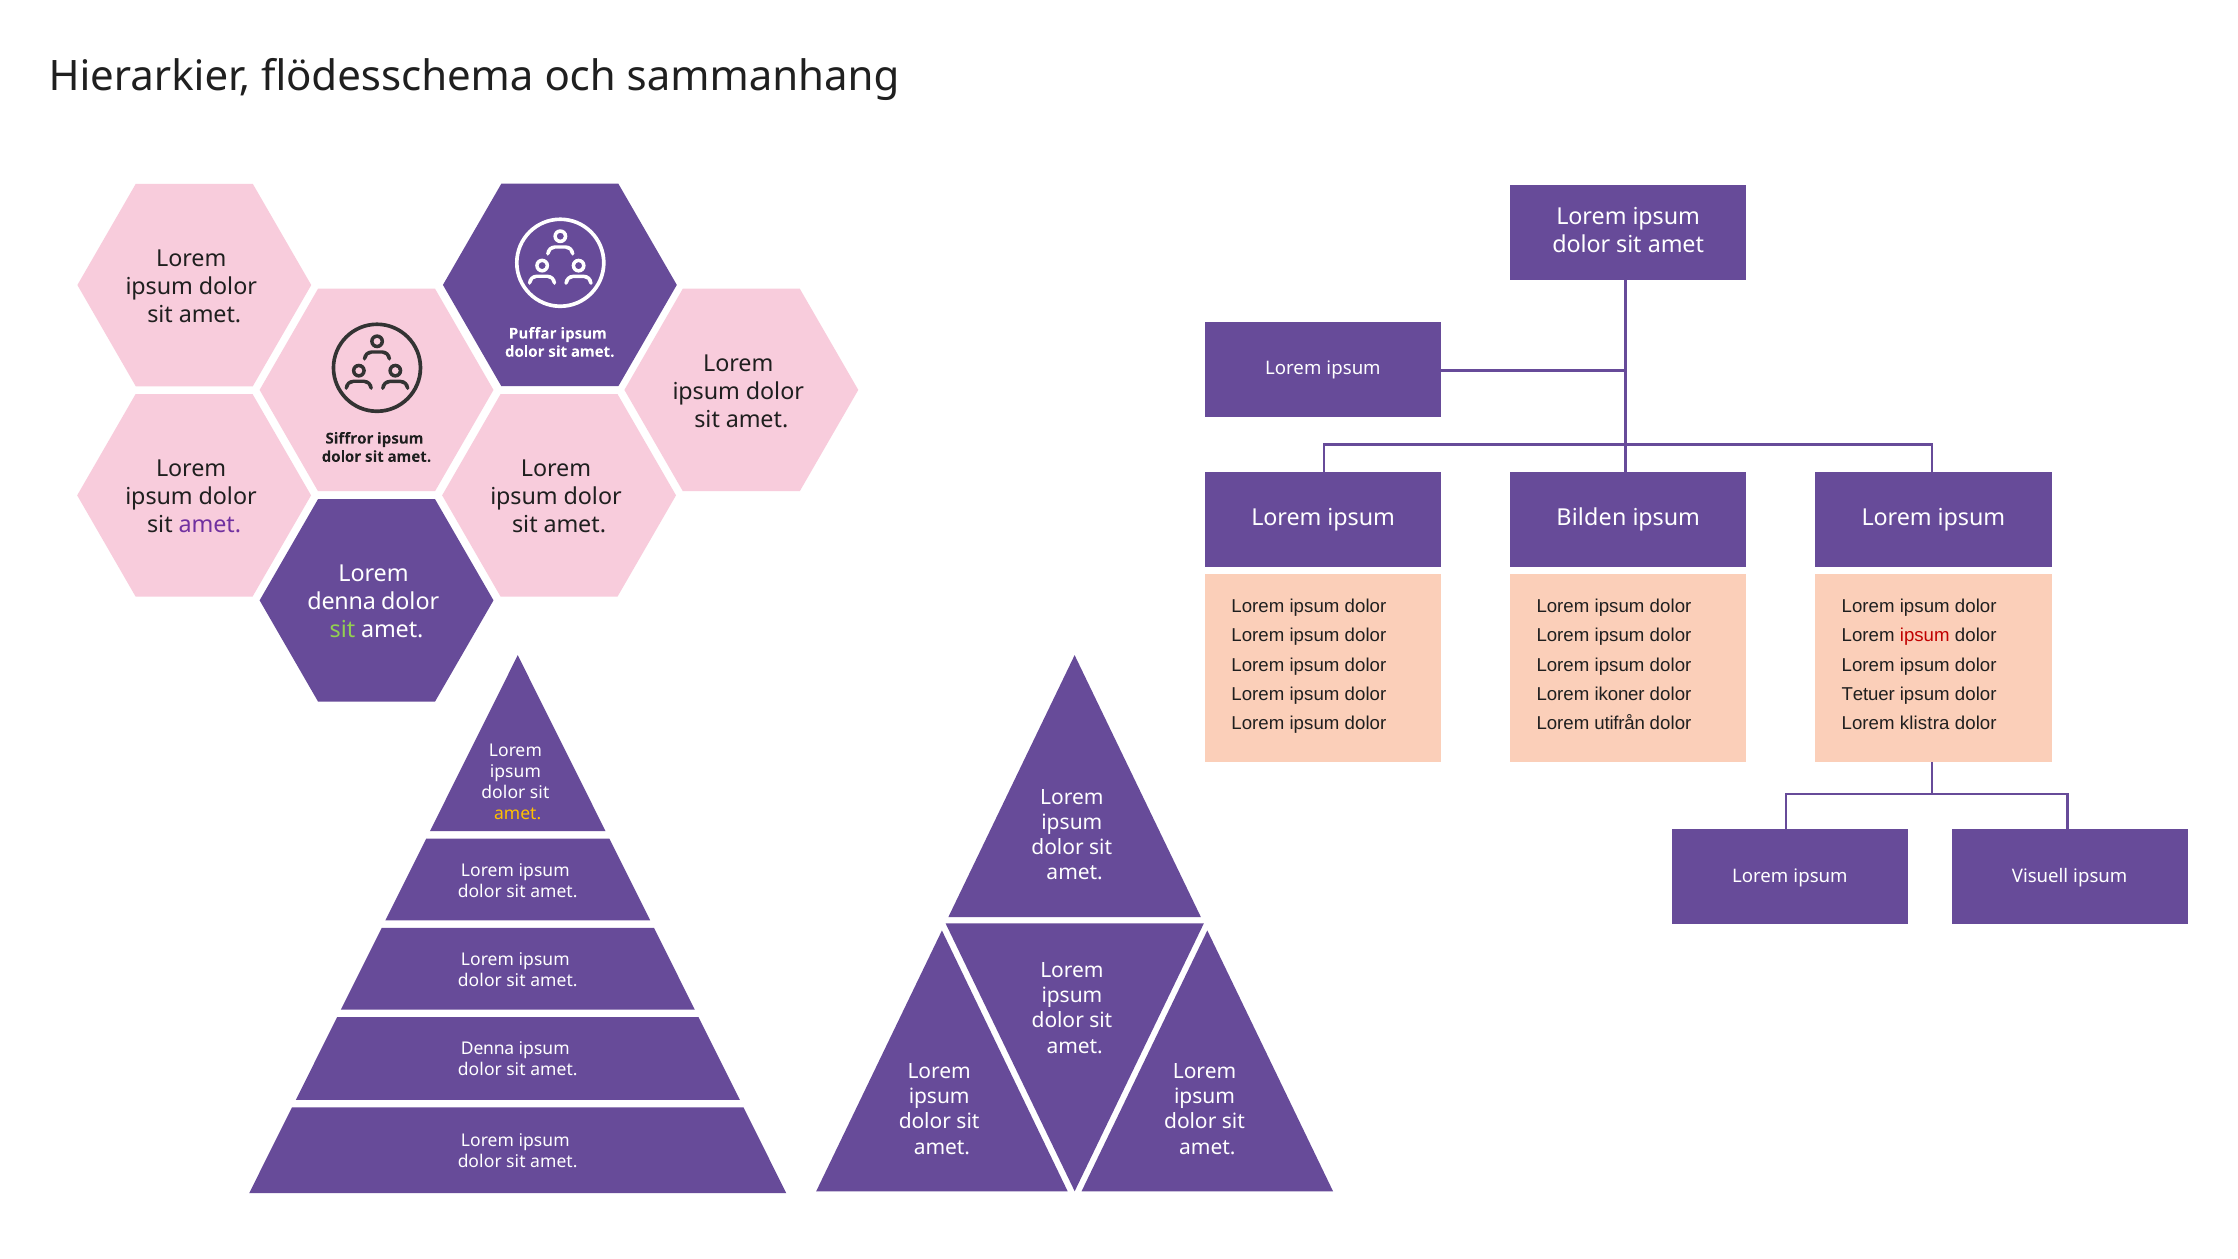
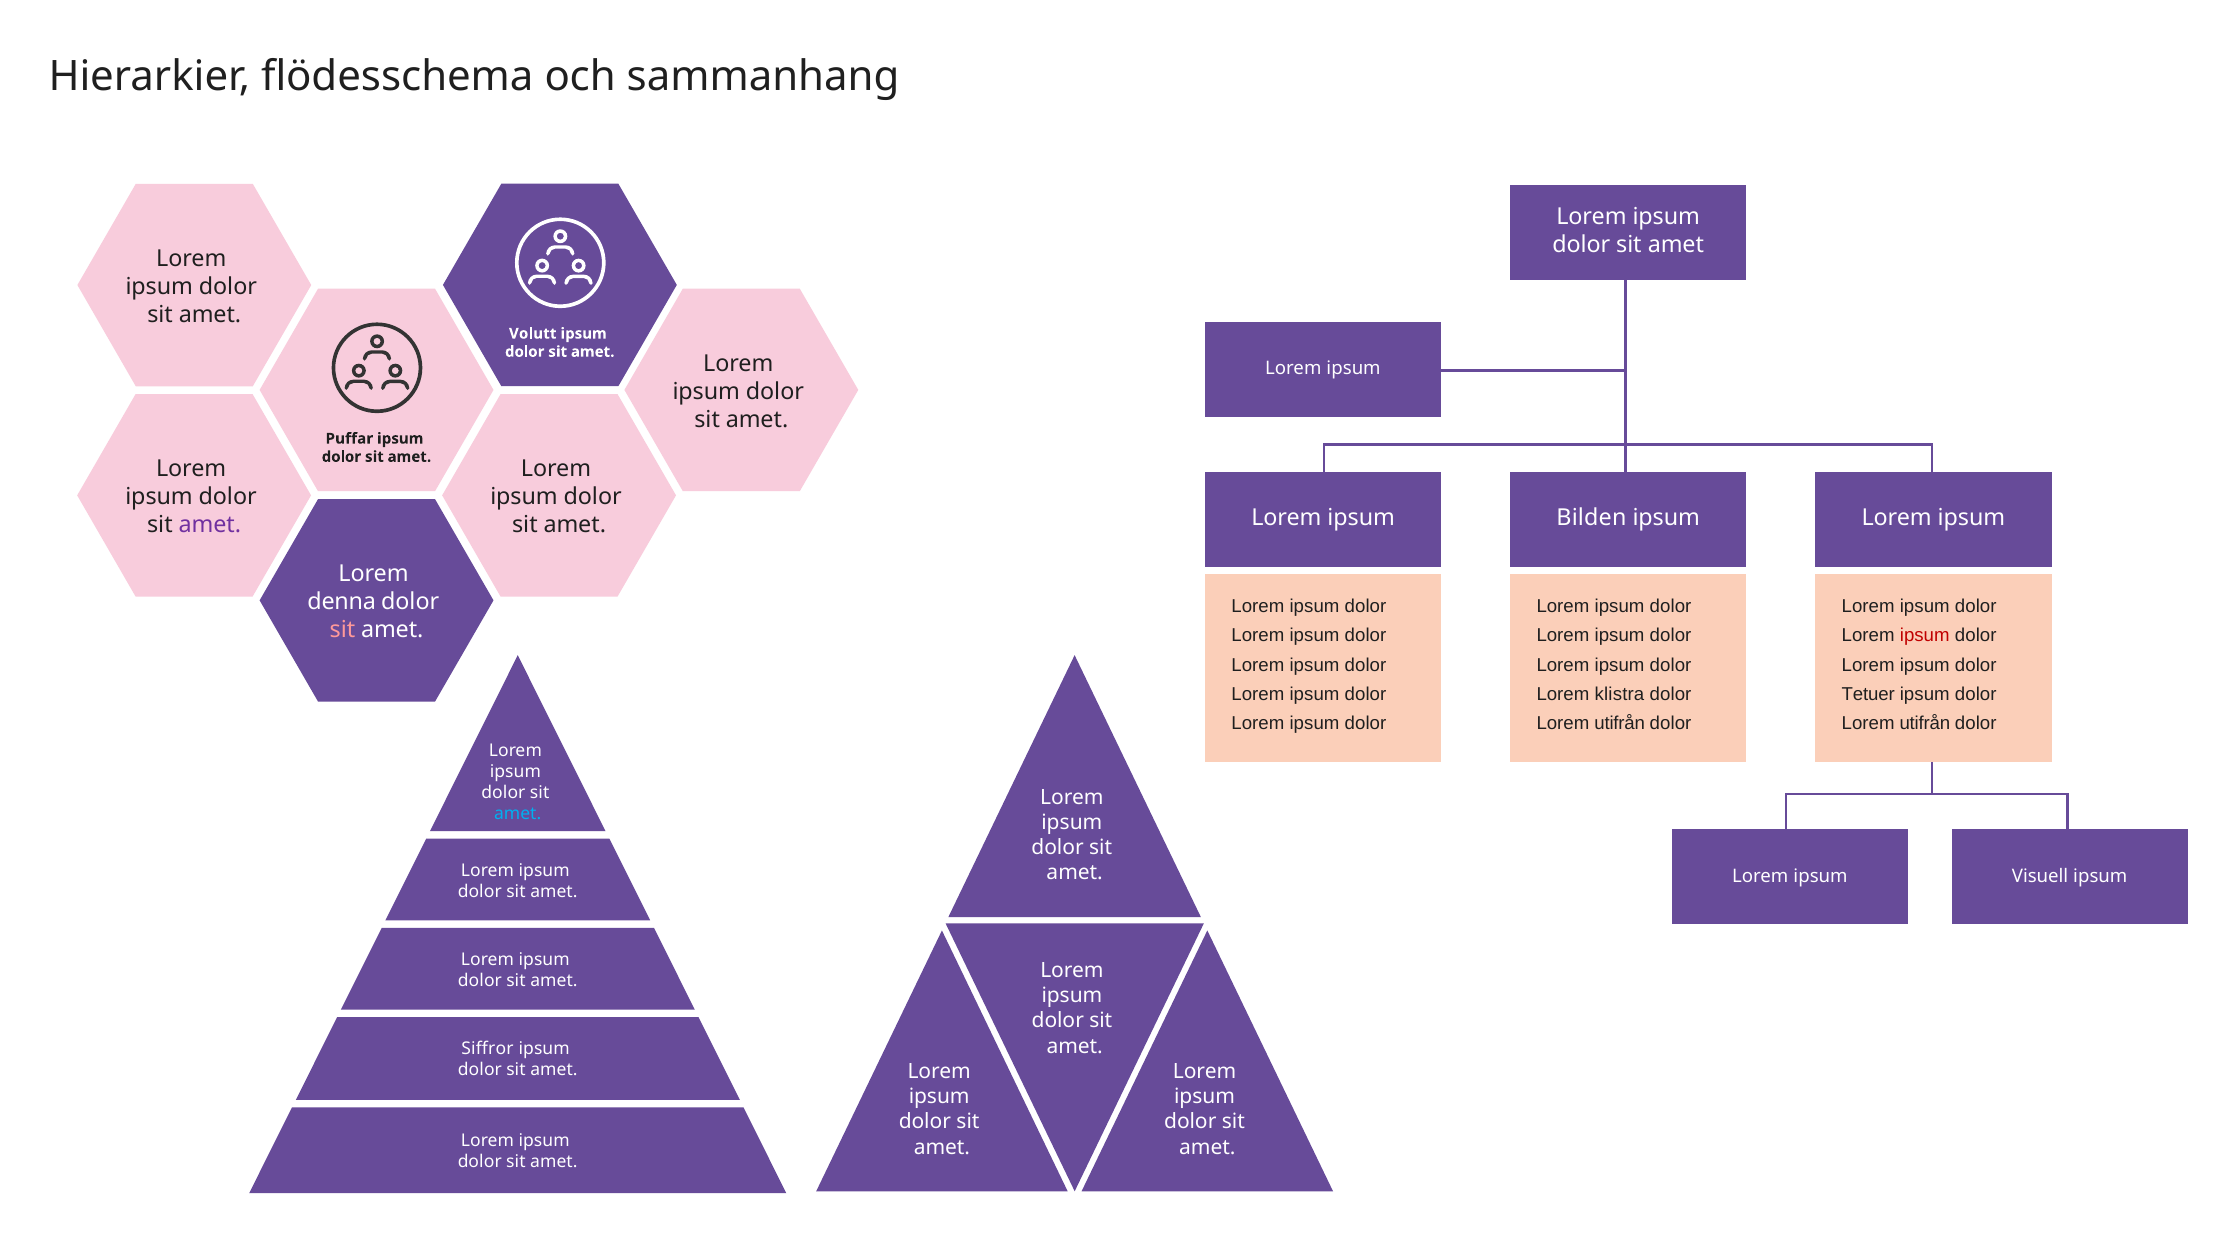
Puffar: Puffar -> Volutt
Siffror: Siffror -> Puffar
sit at (342, 630) colour: light green -> pink
ikoner: ikoner -> klistra
klistra at (1925, 724): klistra -> utifrån
amet at (518, 814) colour: yellow -> light blue
Denna at (488, 1049): Denna -> Siffror
